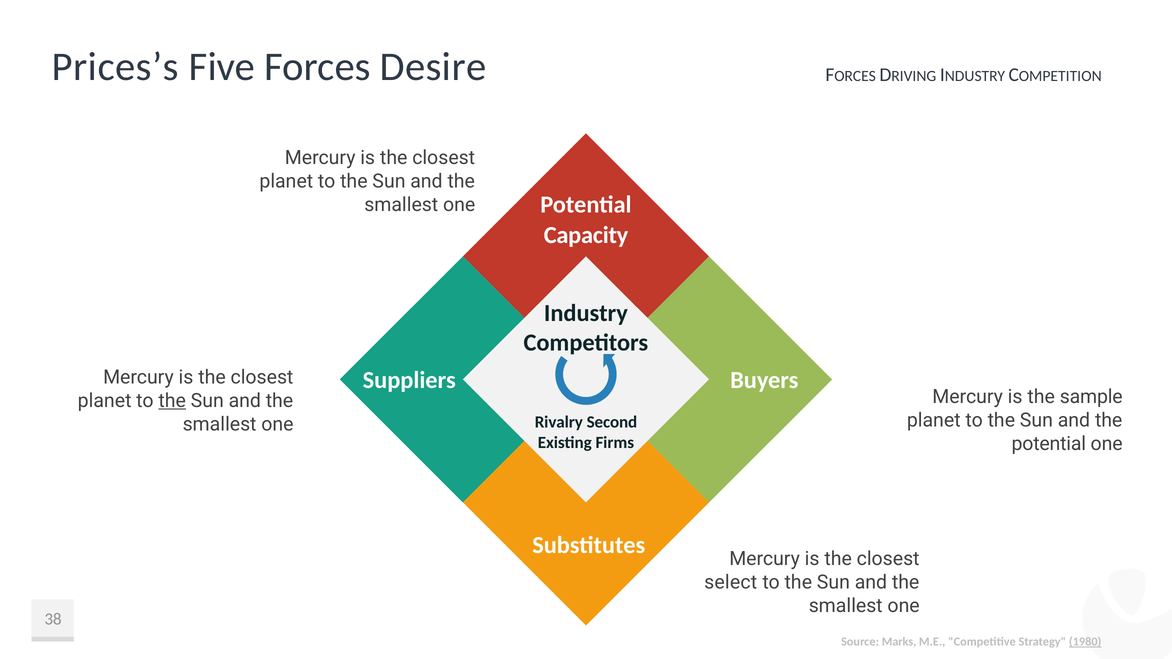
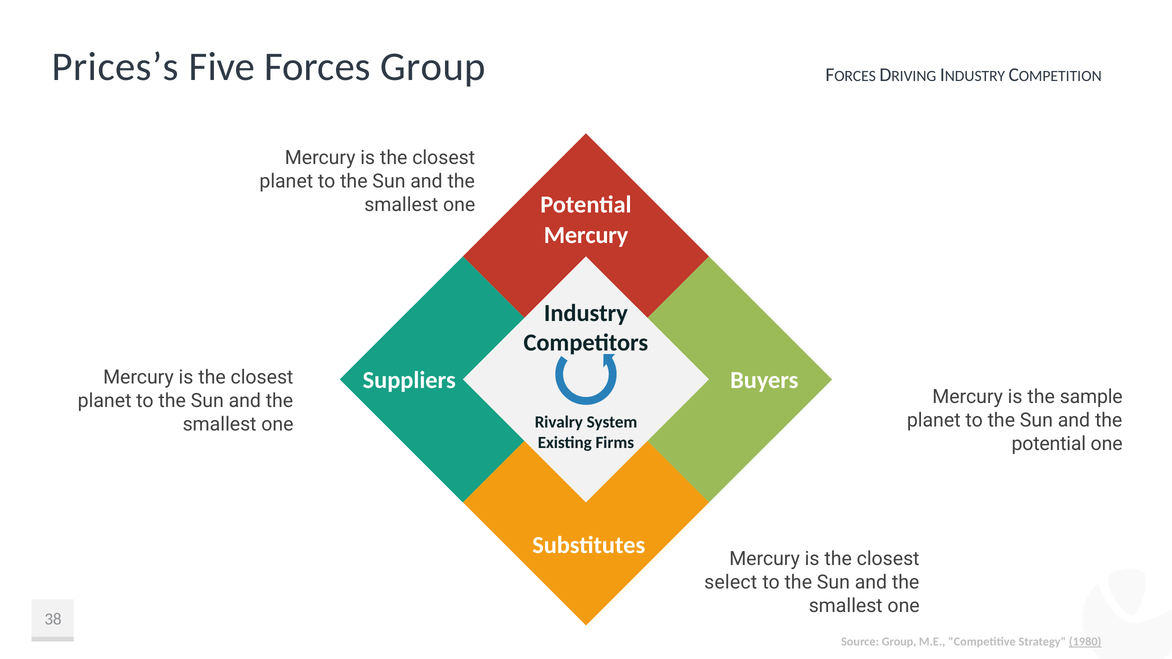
Forces Desire: Desire -> Group
Capacity at (586, 235): Capacity -> Mercury
the at (172, 401) underline: present -> none
Second: Second -> System
Source Marks: Marks -> Group
